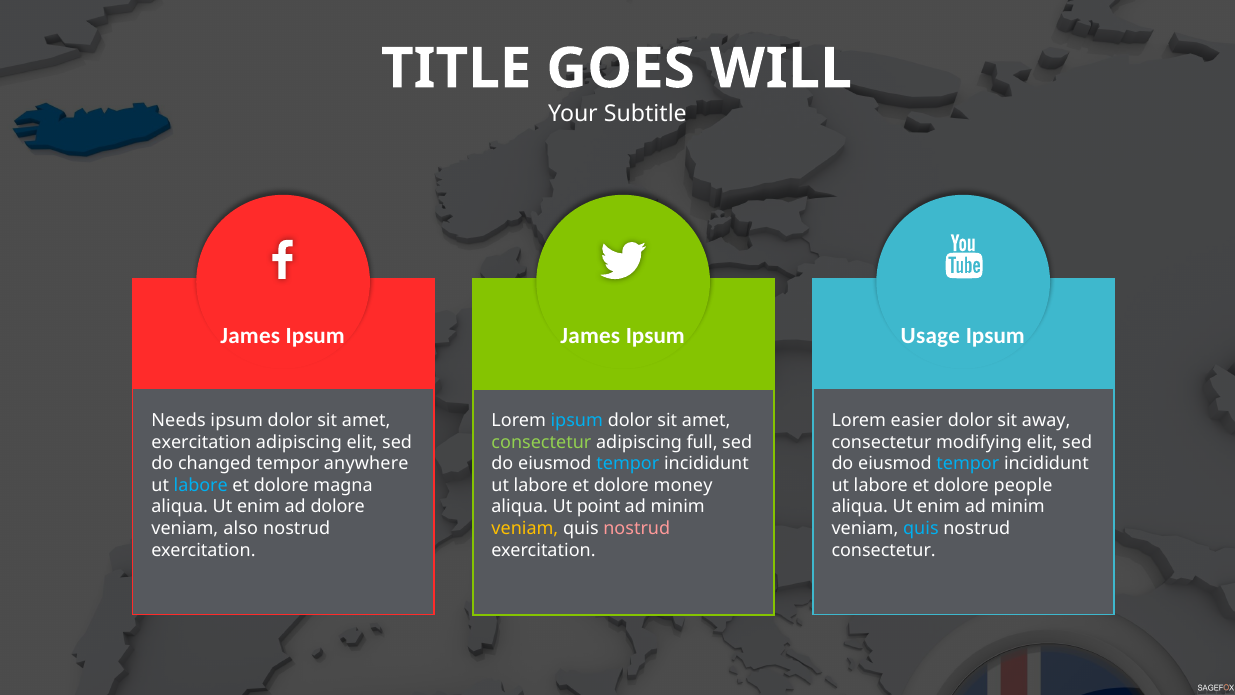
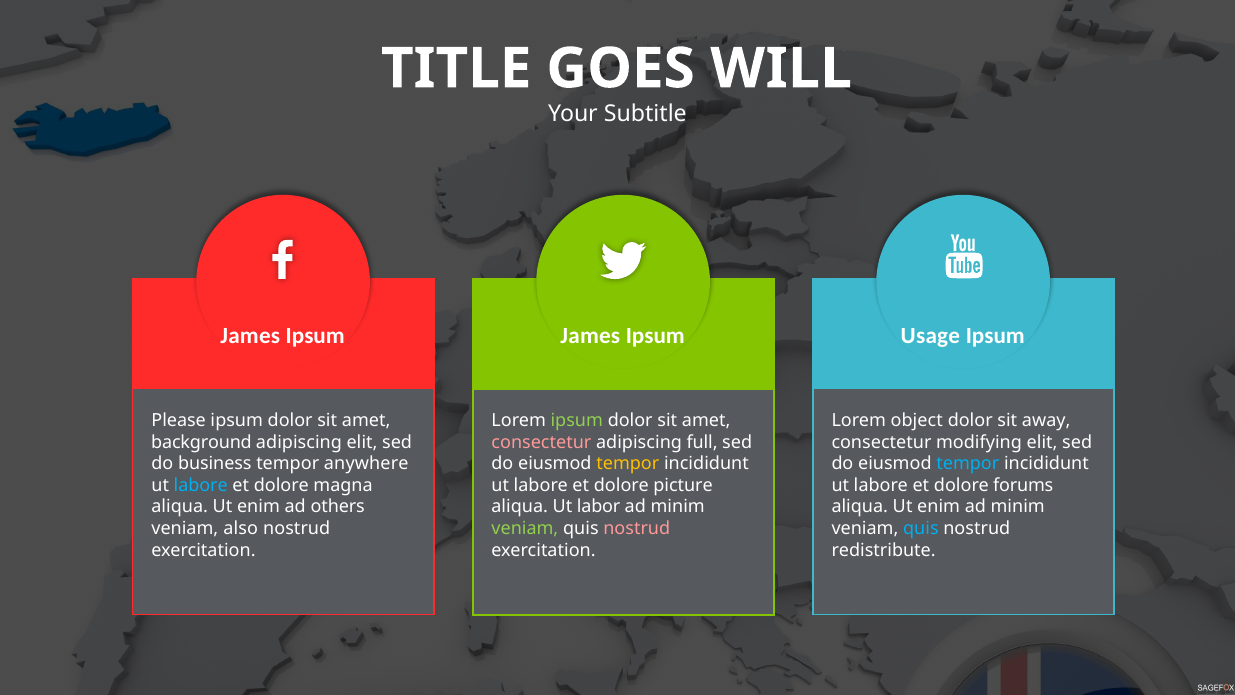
Needs: Needs -> Please
ipsum at (577, 420) colour: light blue -> light green
easier: easier -> object
exercitation at (201, 442): exercitation -> background
consectetur at (541, 442) colour: light green -> pink
changed: changed -> business
tempor at (628, 463) colour: light blue -> yellow
money: money -> picture
people: people -> forums
ad dolore: dolore -> others
point: point -> labor
veniam at (525, 528) colour: yellow -> light green
consectetur at (884, 550): consectetur -> redistribute
